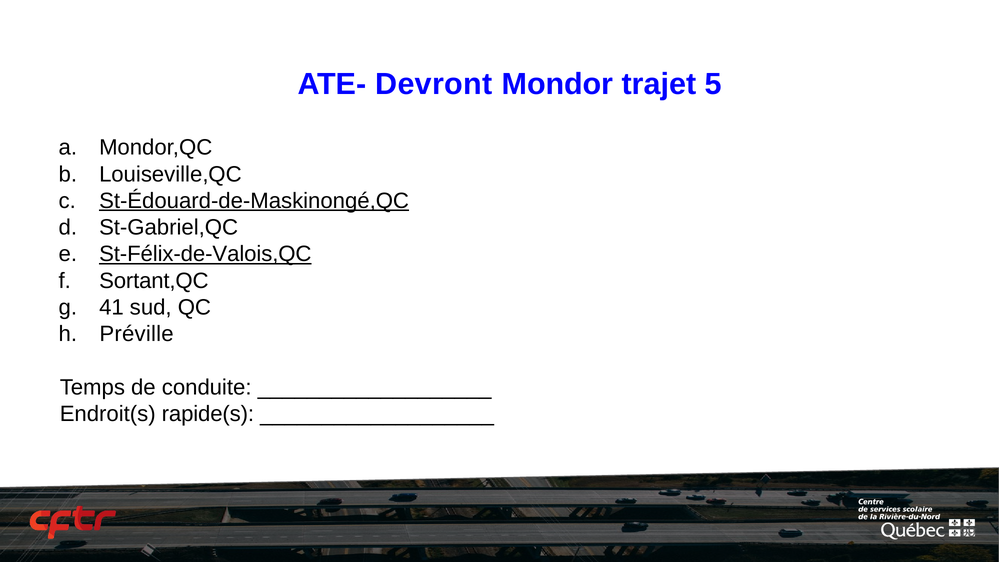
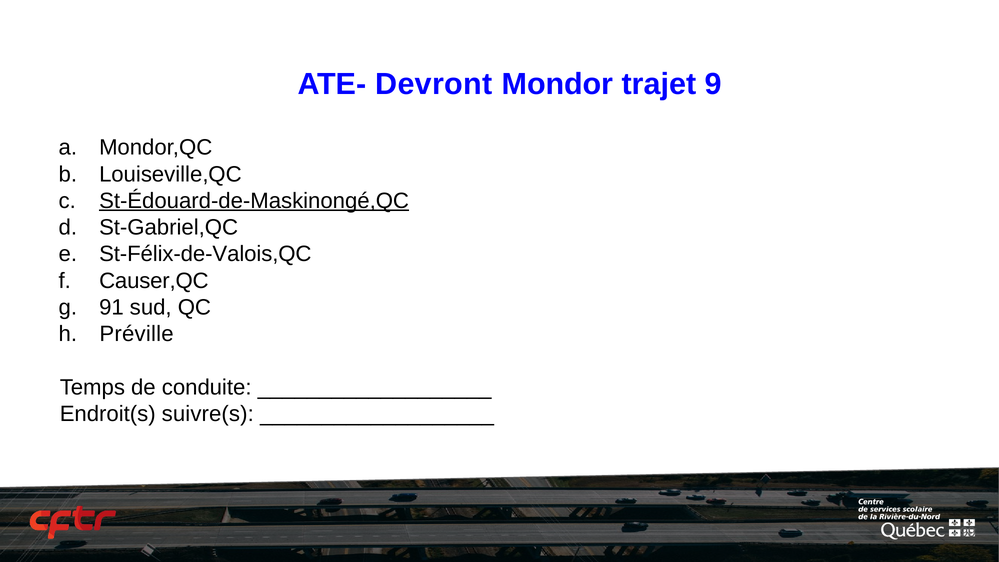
5: 5 -> 9
St-Félix-de-Valois,QC underline: present -> none
Sortant,QC: Sortant,QC -> Causer,QC
41: 41 -> 91
rapide(s: rapide(s -> suivre(s
